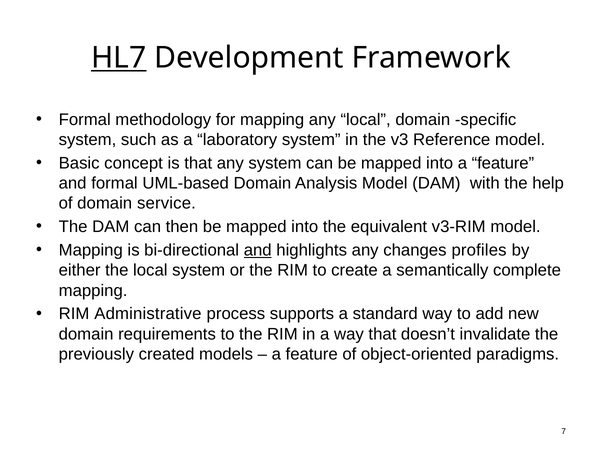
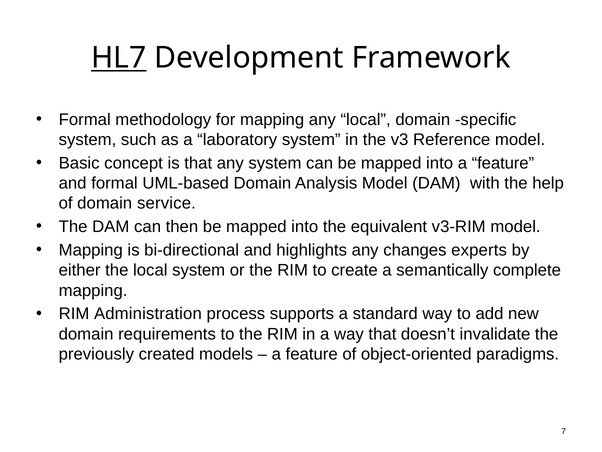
and at (258, 250) underline: present -> none
profiles: profiles -> experts
Administrative: Administrative -> Administration
